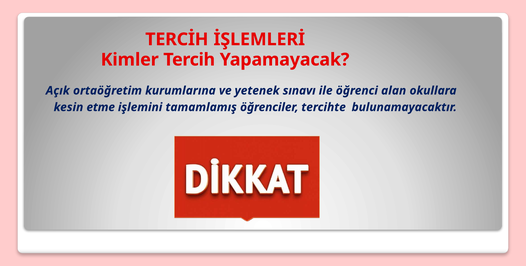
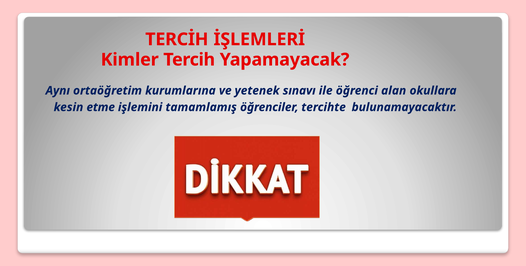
Açık: Açık -> Aynı
